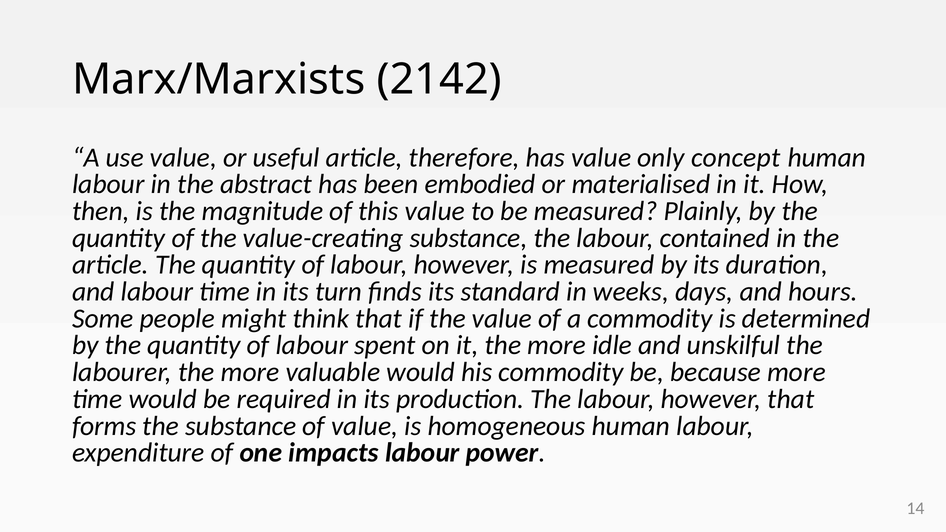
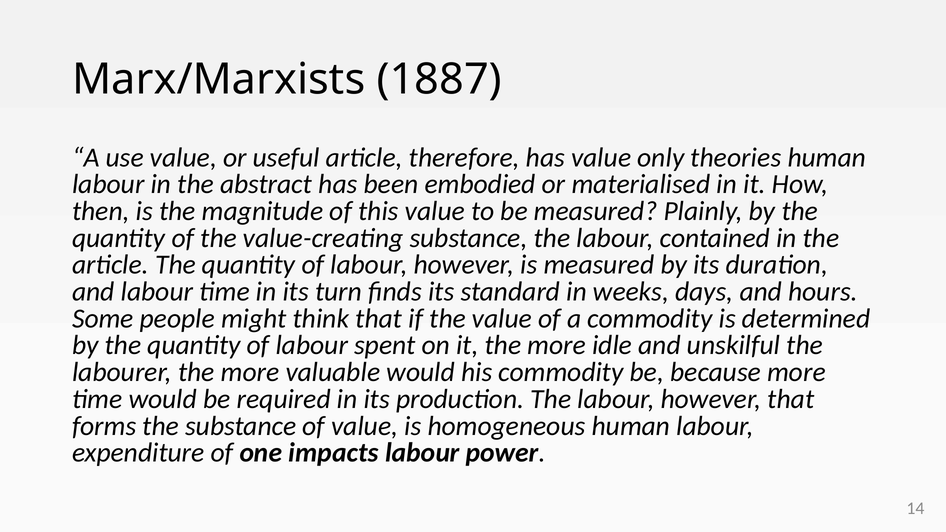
2142: 2142 -> 1887
concept: concept -> theories
